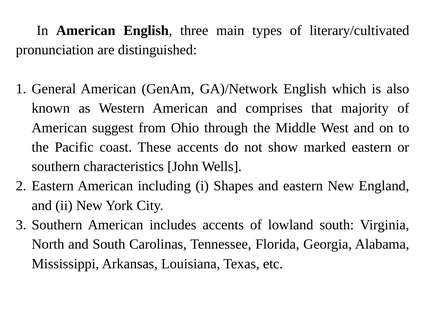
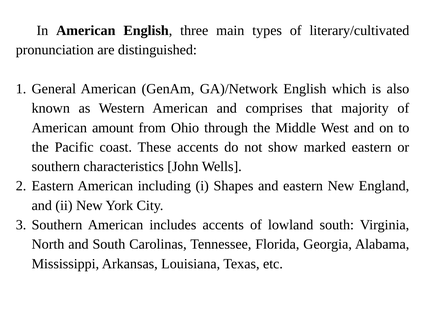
suggest: suggest -> amount
